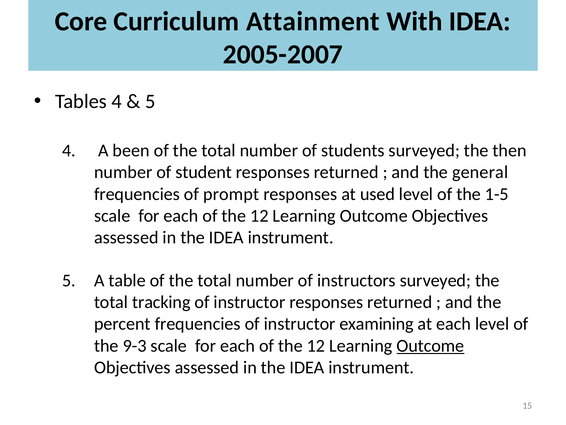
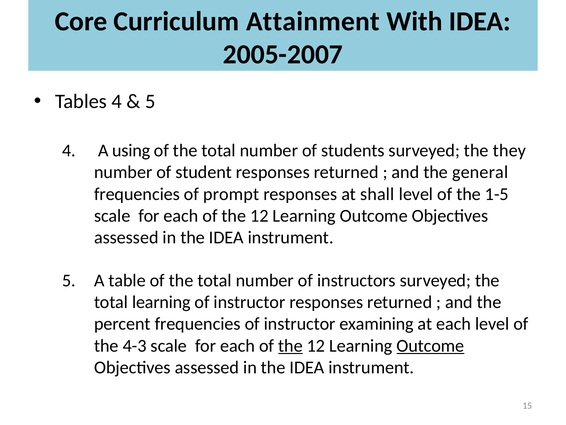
been: been -> using
then: then -> they
used: used -> shall
total tracking: tracking -> learning
9-3: 9-3 -> 4-3
the at (290, 345) underline: none -> present
